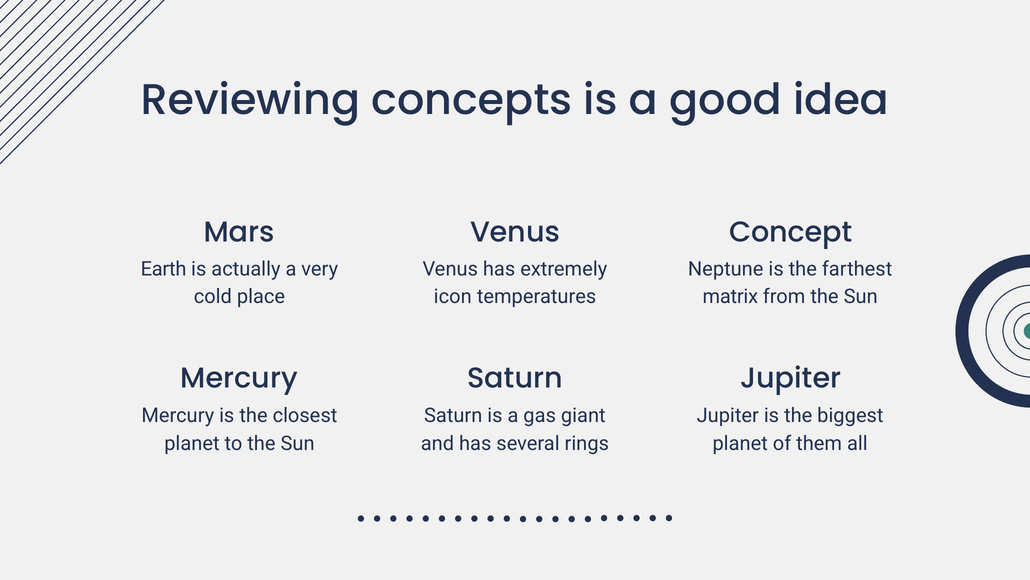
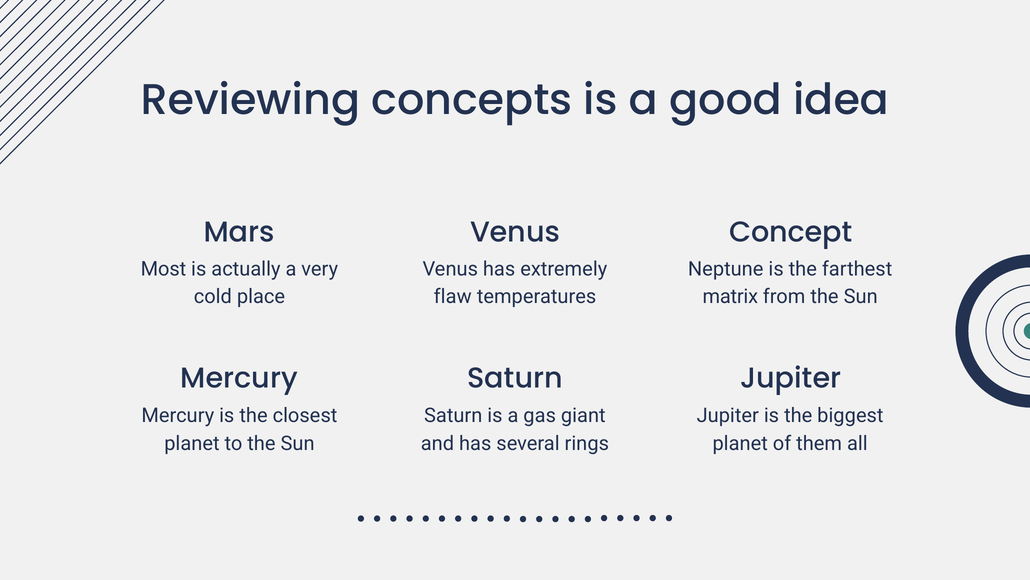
Earth: Earth -> Most
icon: icon -> flaw
